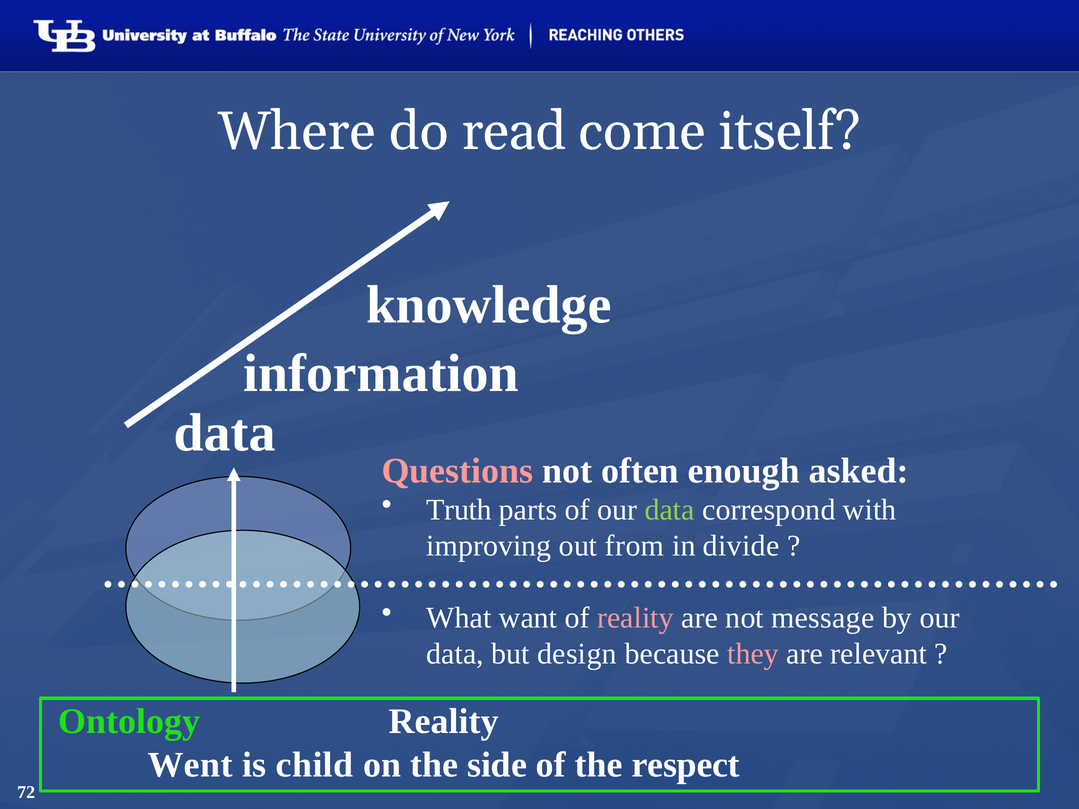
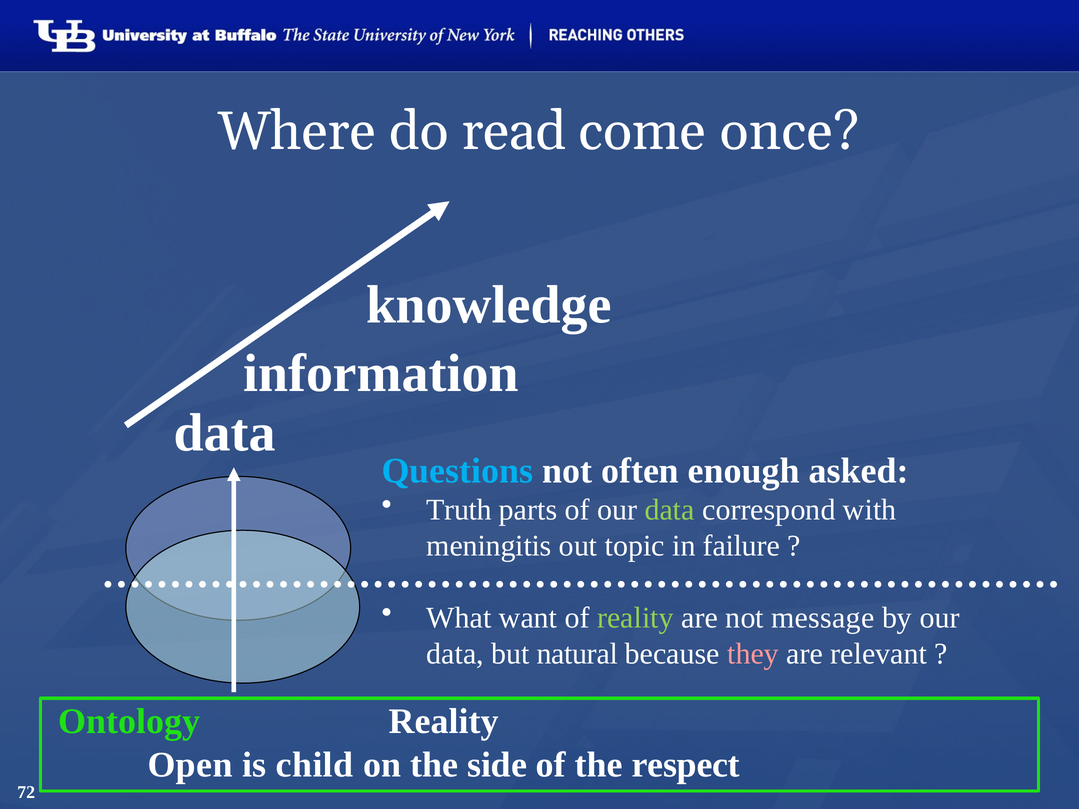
itself: itself -> once
Questions colour: pink -> light blue
improving: improving -> meningitis
from: from -> topic
divide: divide -> failure
reality at (635, 618) colour: pink -> light green
design: design -> natural
Went: Went -> Open
